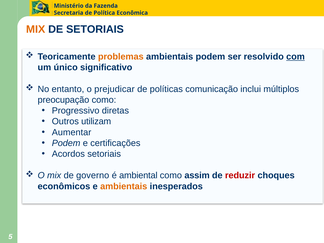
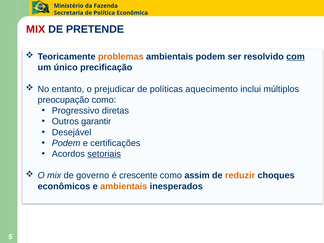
MIX at (36, 29) colour: orange -> red
DE SETORIAIS: SETORIAIS -> PRETENDE
significativo: significativo -> precificação
comunicação: comunicação -> aquecimento
utilizam: utilizam -> garantir
Aumentar: Aumentar -> Desejável
setoriais at (104, 154) underline: none -> present
ambiental: ambiental -> crescente
reduzir colour: red -> orange
